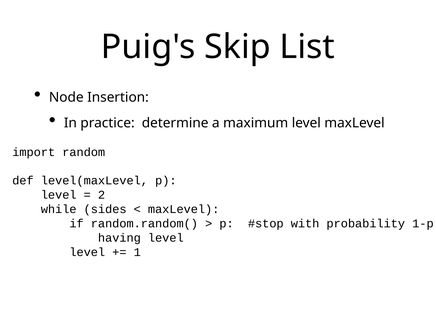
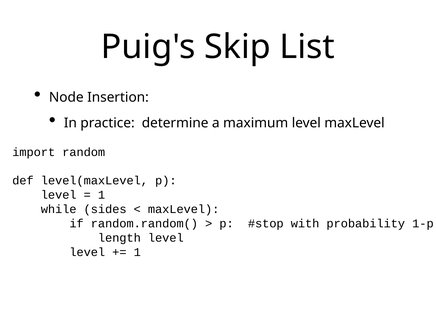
2 at (102, 195): 2 -> 1
having: having -> length
